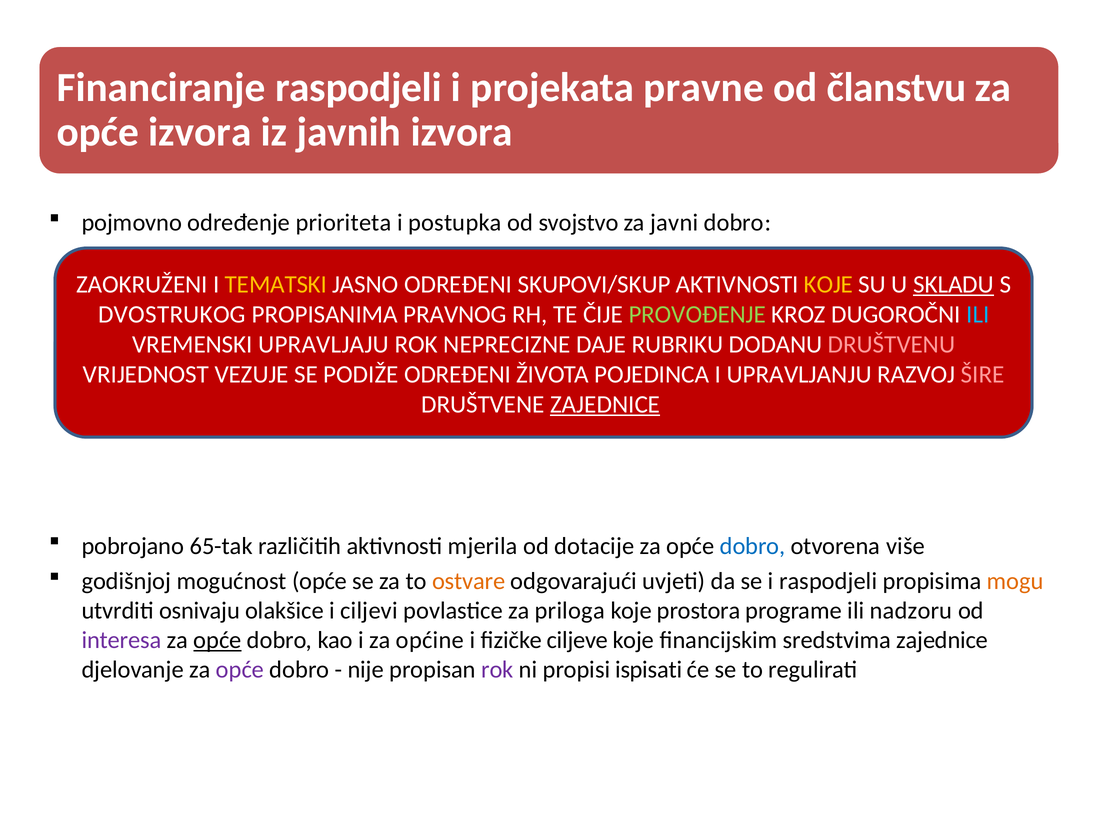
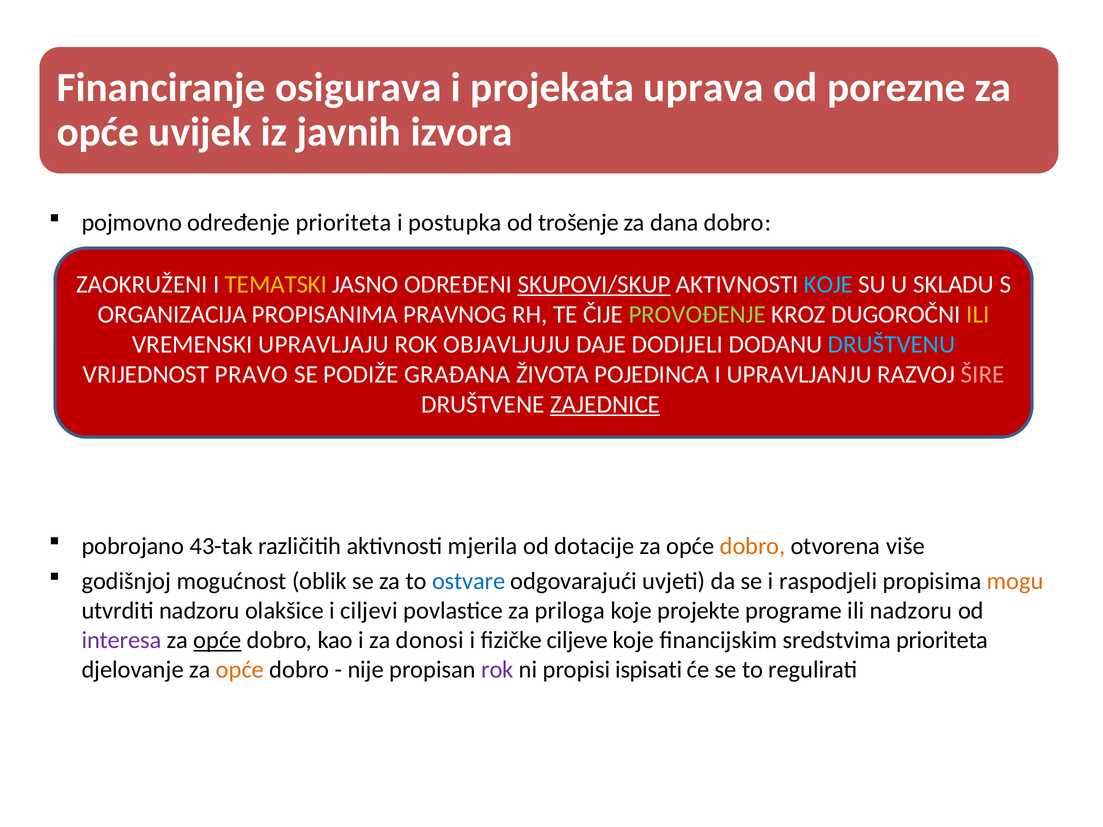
raspodjeli at (358, 88): raspodjeli -> osigurava
pravne: pravne -> uprava
članstvu: članstvu -> porezne
opće izvora: izvora -> uvijek
svojstvo: svojstvo -> trošenje
javni: javni -> dana
SKUPOVI/SKUP underline: none -> present
KOJE at (828, 284) colour: yellow -> light blue
SKLADU underline: present -> none
DVOSTRUKOG: DVOSTRUKOG -> ORGANIZACIJA
ILI at (978, 314) colour: light blue -> yellow
NEPRECIZNE: NEPRECIZNE -> OBJAVLJUJU
RUBRIKU: RUBRIKU -> DODIJELI
DRUŠTVENU colour: pink -> light blue
VEZUJE: VEZUJE -> PRAVO
PODIŽE ODREĐENI: ODREĐENI -> GRAĐANA
65-tak: 65-tak -> 43-tak
dobro at (753, 546) colour: blue -> orange
mogućnost opće: opće -> oblik
ostvare colour: orange -> blue
utvrditi osnivaju: osnivaju -> nadzoru
prostora: prostora -> projekte
općine: općine -> donosi
sredstvima zajednice: zajednice -> prioriteta
opće at (240, 670) colour: purple -> orange
